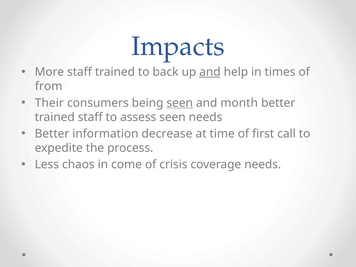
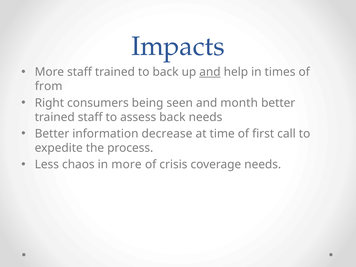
Their: Their -> Right
seen at (180, 103) underline: present -> none
assess seen: seen -> back
in come: come -> more
